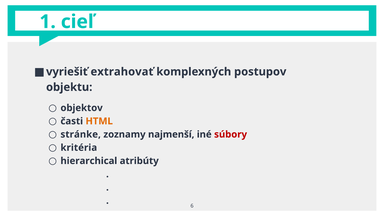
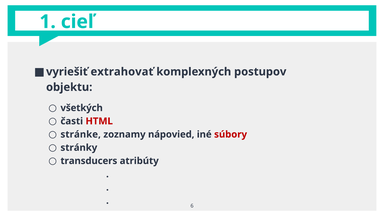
objektov: objektov -> všetkých
HTML colour: orange -> red
najmenší: najmenší -> nápovied
kritéria: kritéria -> stránky
hierarchical: hierarchical -> transducers
